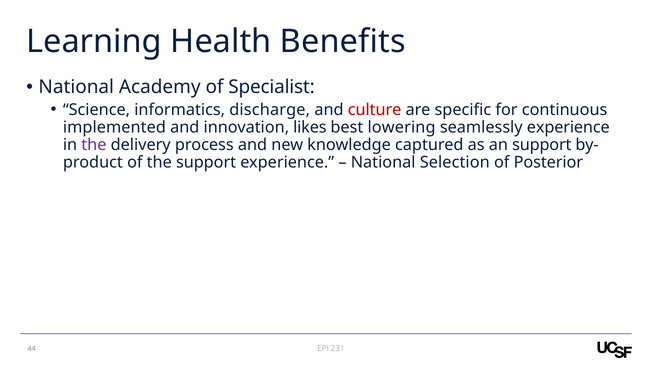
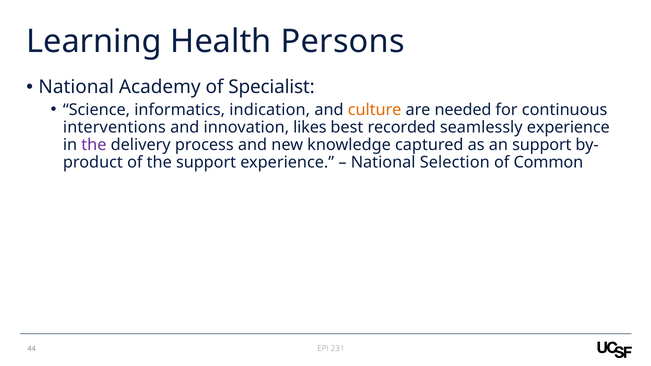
Benefits: Benefits -> Persons
discharge: discharge -> indication
culture colour: red -> orange
specific: specific -> needed
implemented: implemented -> interventions
lowering: lowering -> recorded
Posterior: Posterior -> Common
